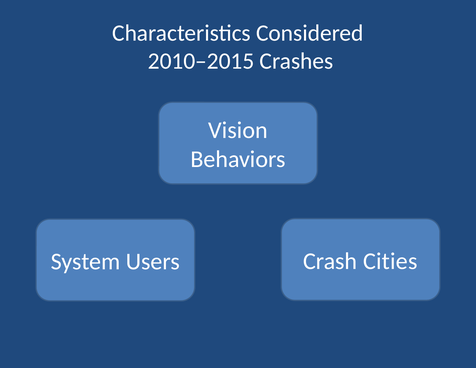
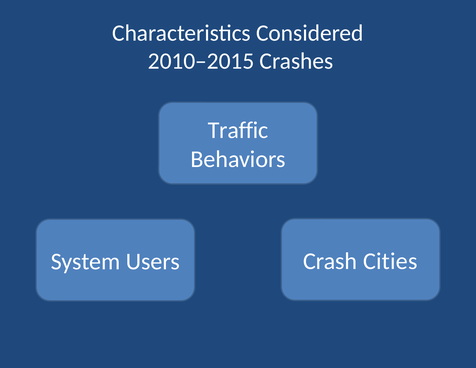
Vision: Vision -> Traffic
